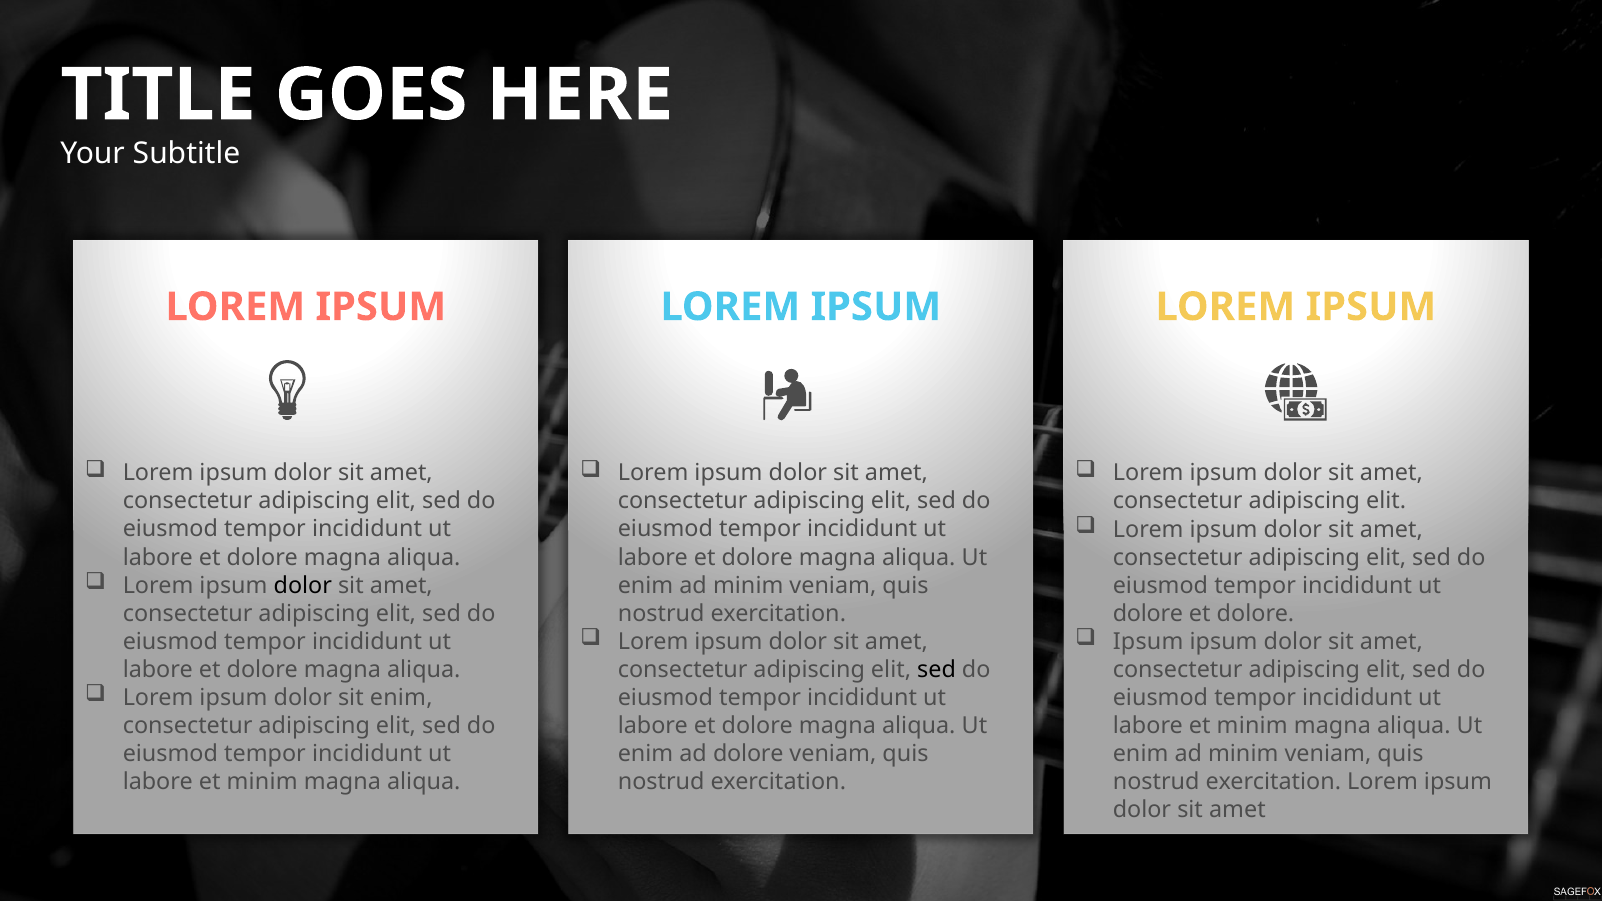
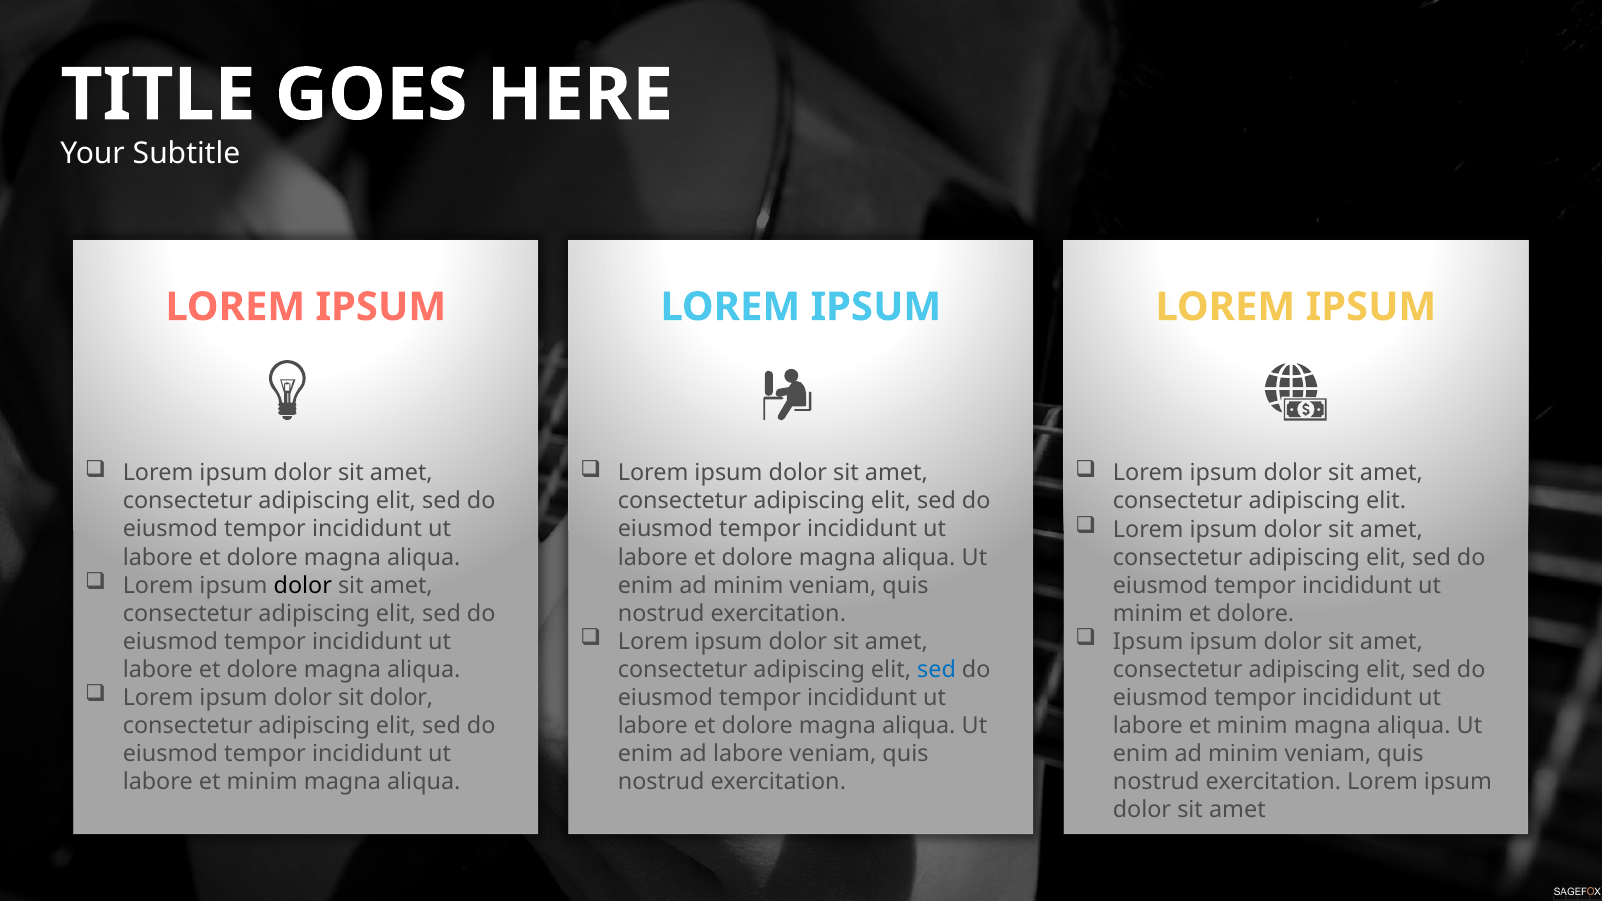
dolore at (1148, 614): dolore -> minim
sed at (937, 670) colour: black -> blue
sit enim: enim -> dolor
ad dolore: dolore -> labore
